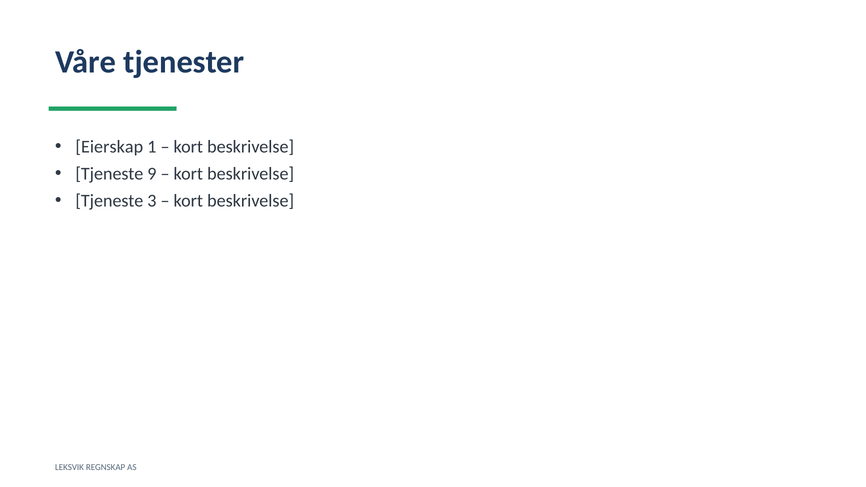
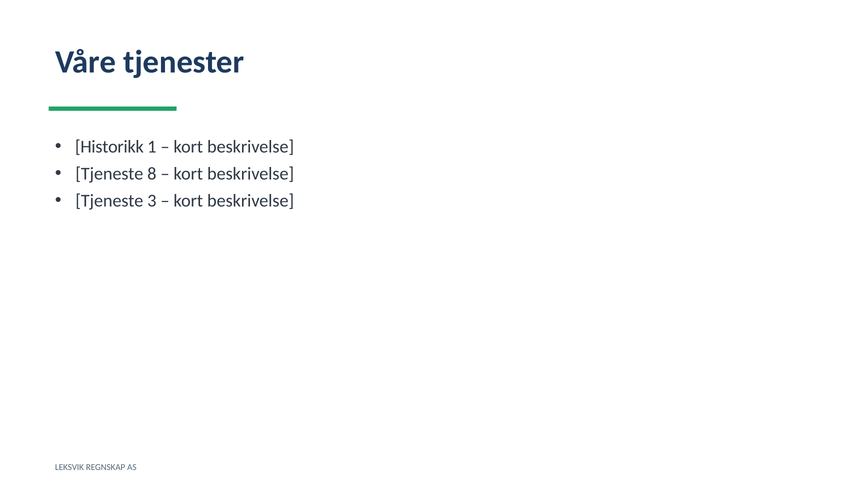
Eierskap: Eierskap -> Historikk
9: 9 -> 8
